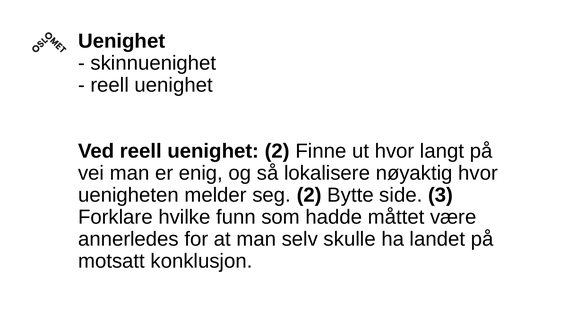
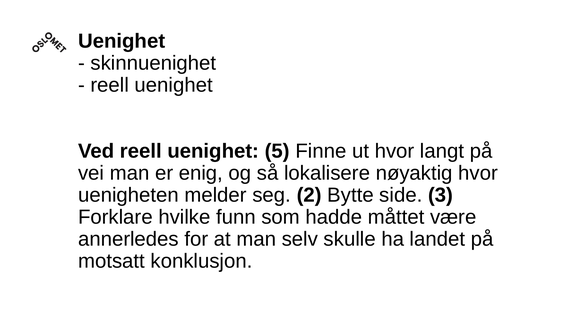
uenighet 2: 2 -> 5
